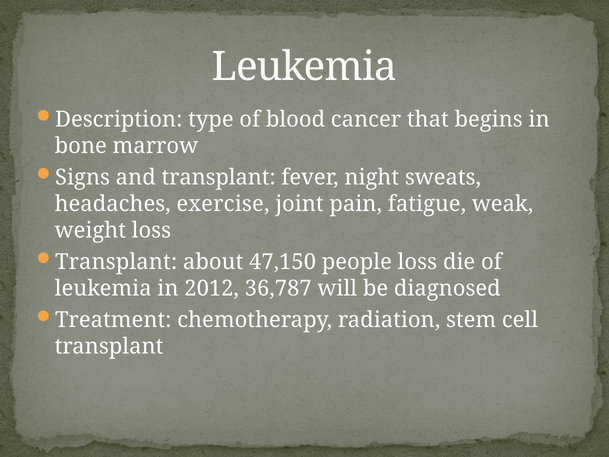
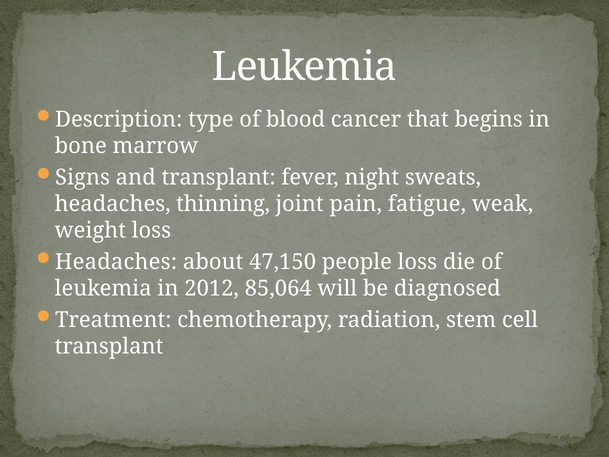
exercise: exercise -> thinning
Transplant at (116, 262): Transplant -> Headaches
36,787: 36,787 -> 85,064
